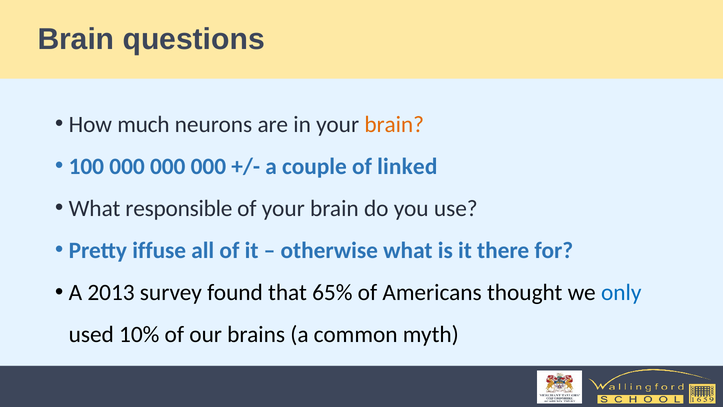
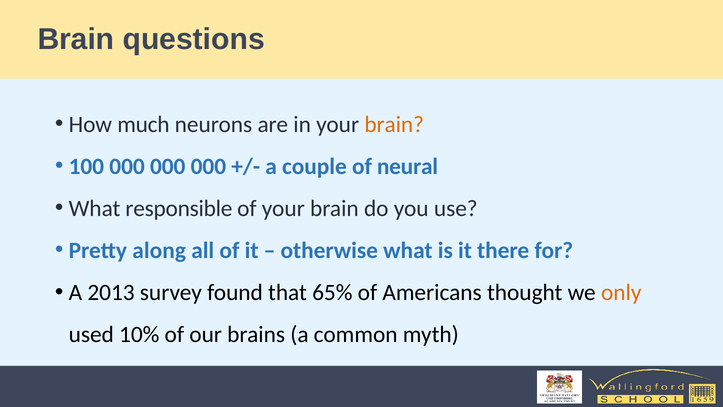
linked: linked -> neural
iffuse: iffuse -> along
only colour: blue -> orange
